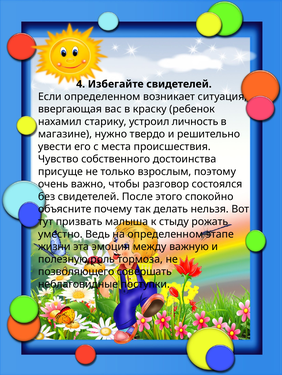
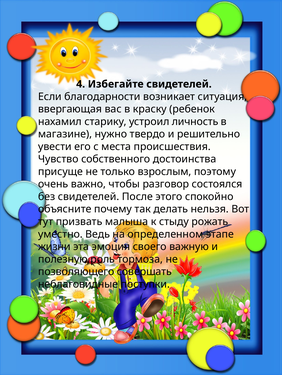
Если определенном: определенном -> благодарности
между: между -> своего
